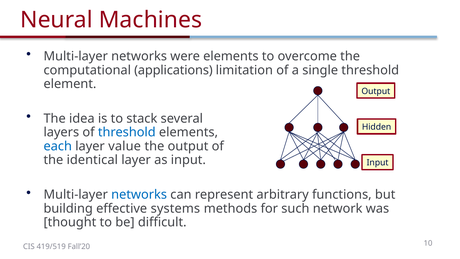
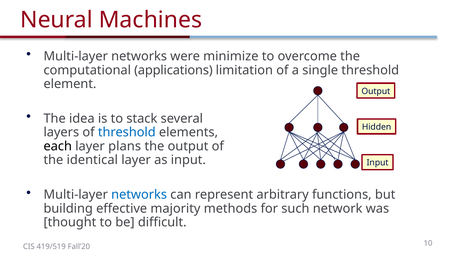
were elements: elements -> minimize
each colour: blue -> black
value: value -> plans
systems: systems -> majority
